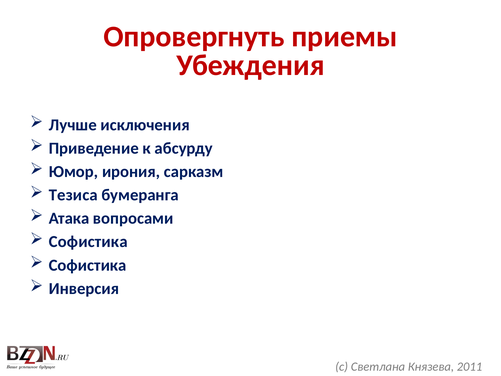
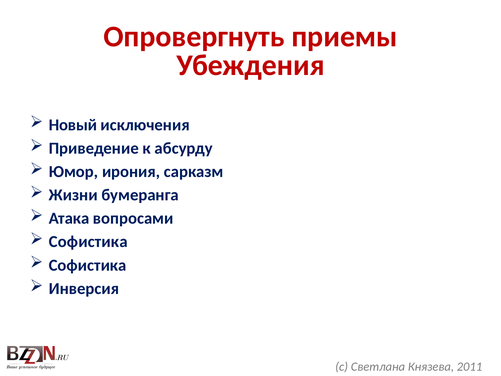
Лучше: Лучше -> Новый
Тезиса: Тезиса -> Жизни
